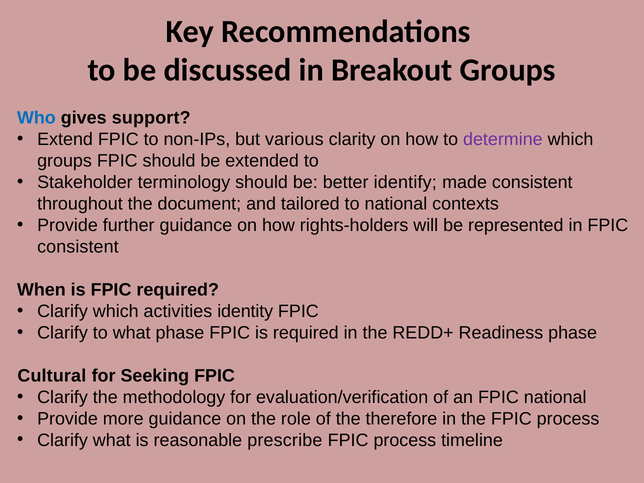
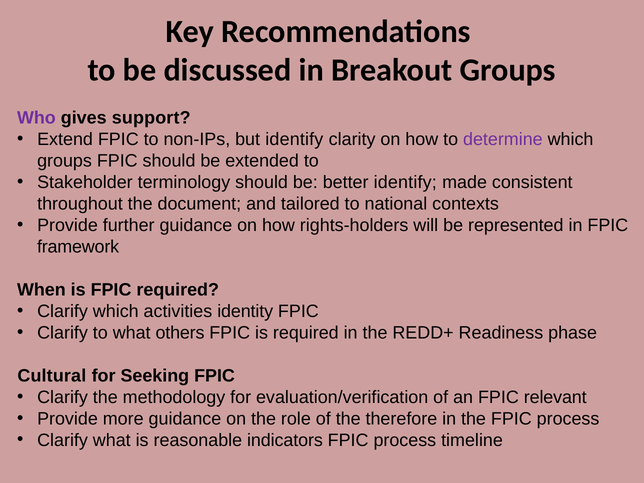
Who colour: blue -> purple
but various: various -> identify
consistent at (78, 247): consistent -> framework
what phase: phase -> others
FPIC national: national -> relevant
prescribe: prescribe -> indicators
